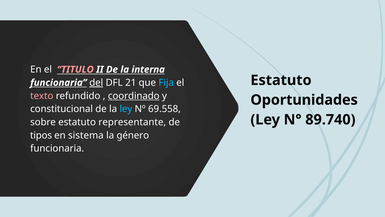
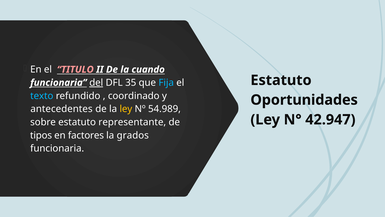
interna: interna -> cuando
21: 21 -> 35
texto colour: pink -> light blue
coordinado underline: present -> none
constitucional: constitucional -> antecedentes
ley at (126, 109) colour: light blue -> yellow
69.558: 69.558 -> 54.989
89.740: 89.740 -> 42.947
sistema: sistema -> factores
género: género -> grados
